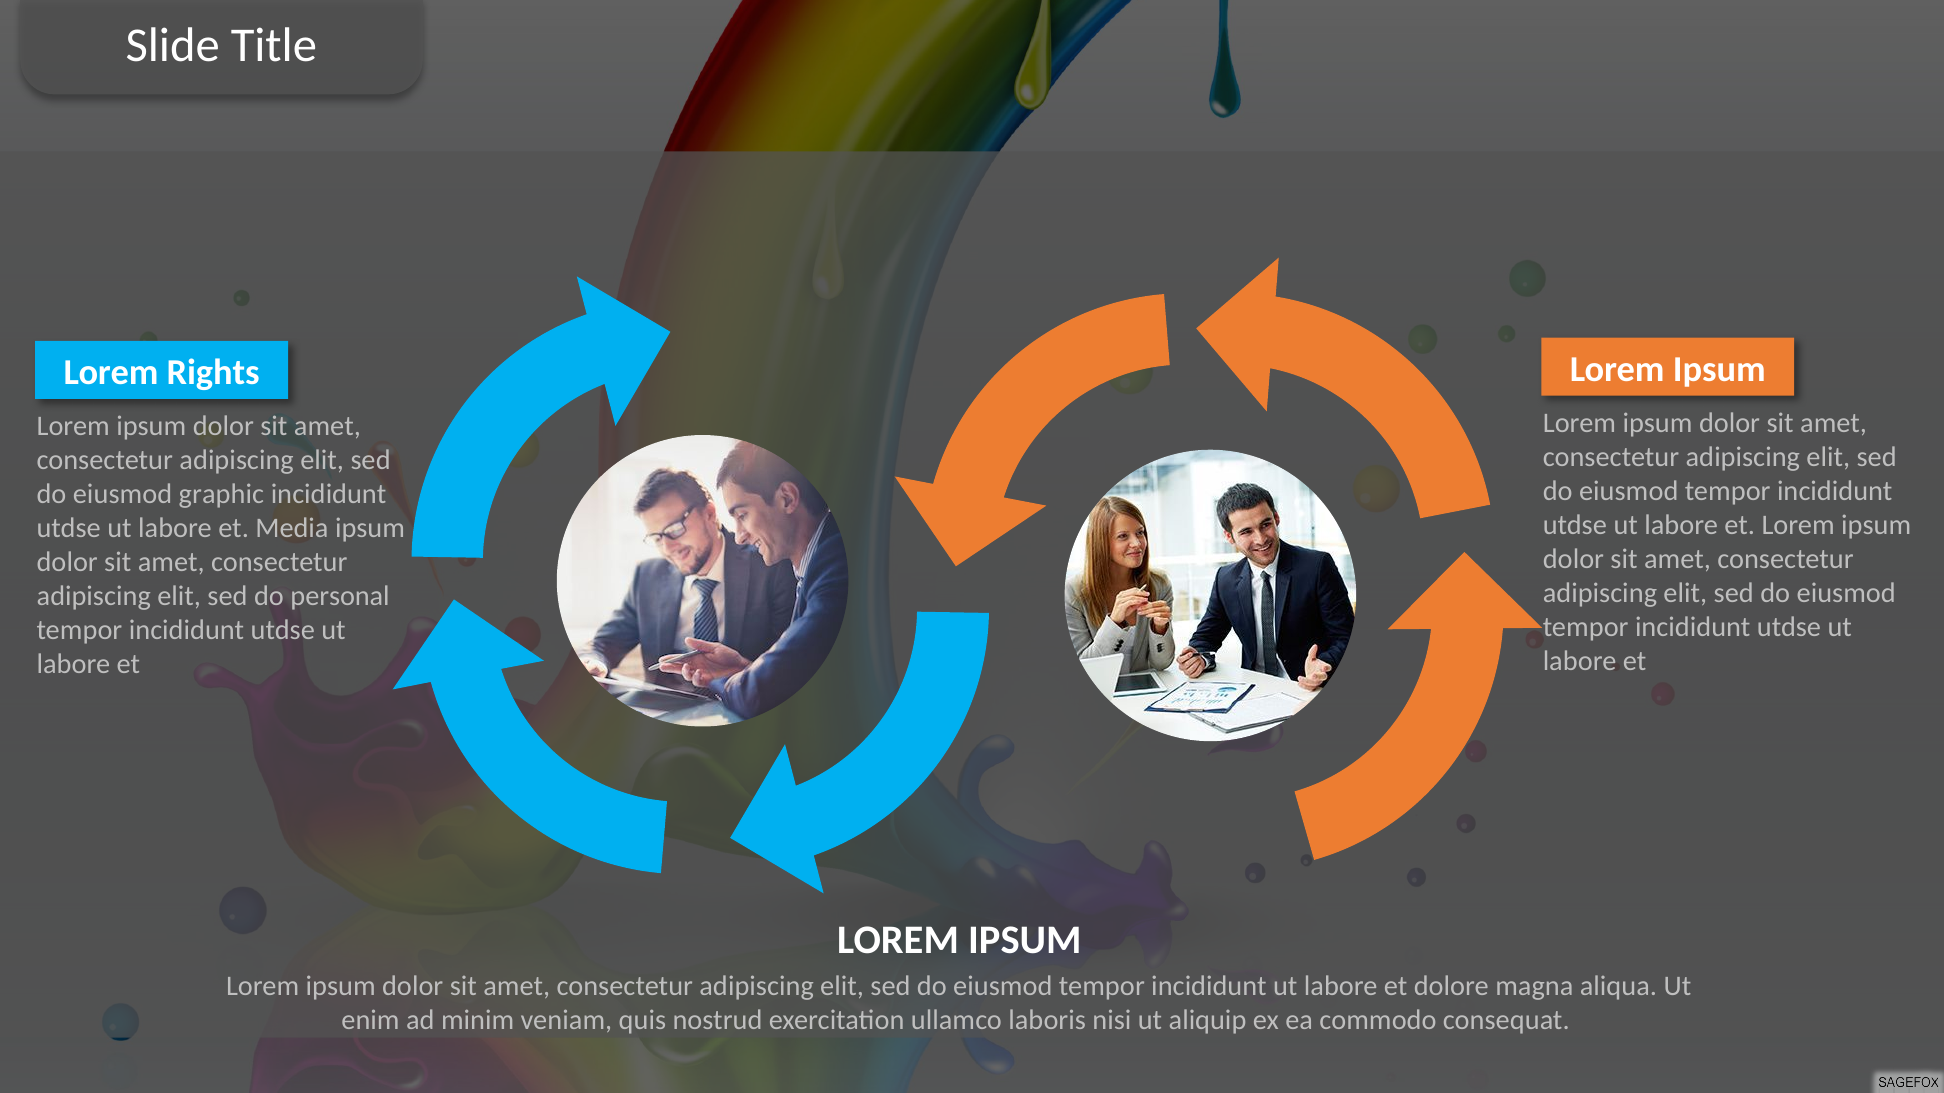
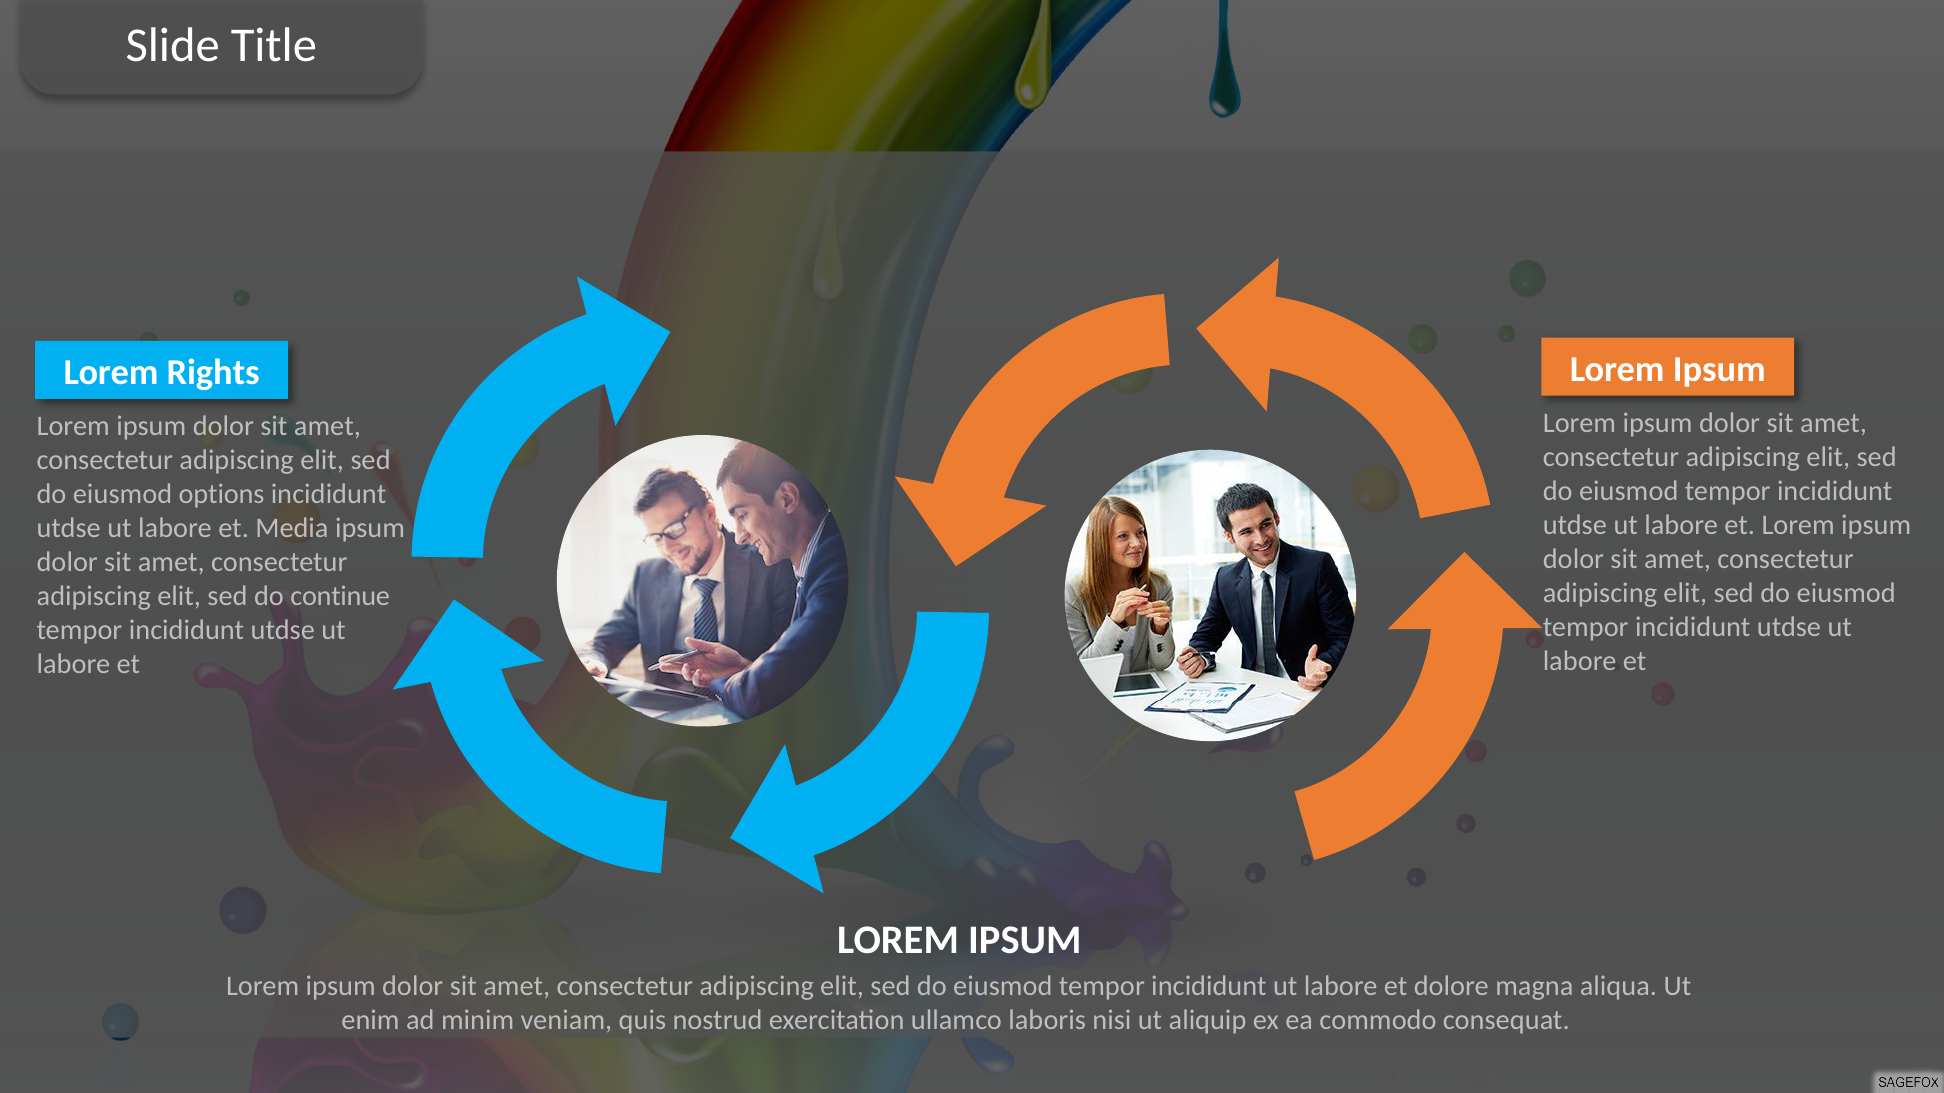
graphic: graphic -> options
personal: personal -> continue
